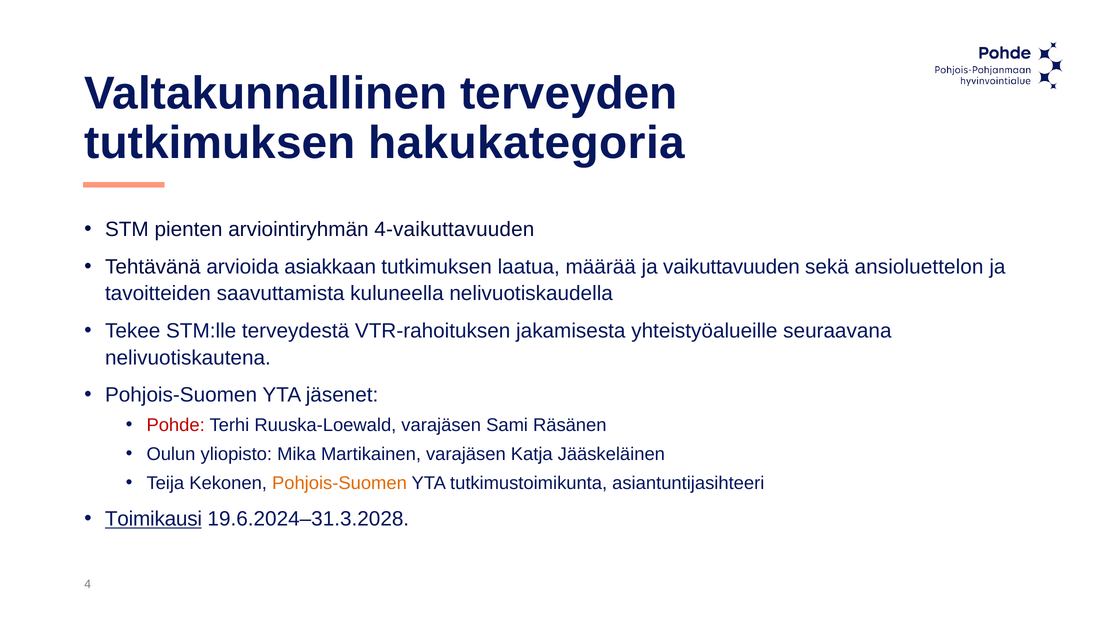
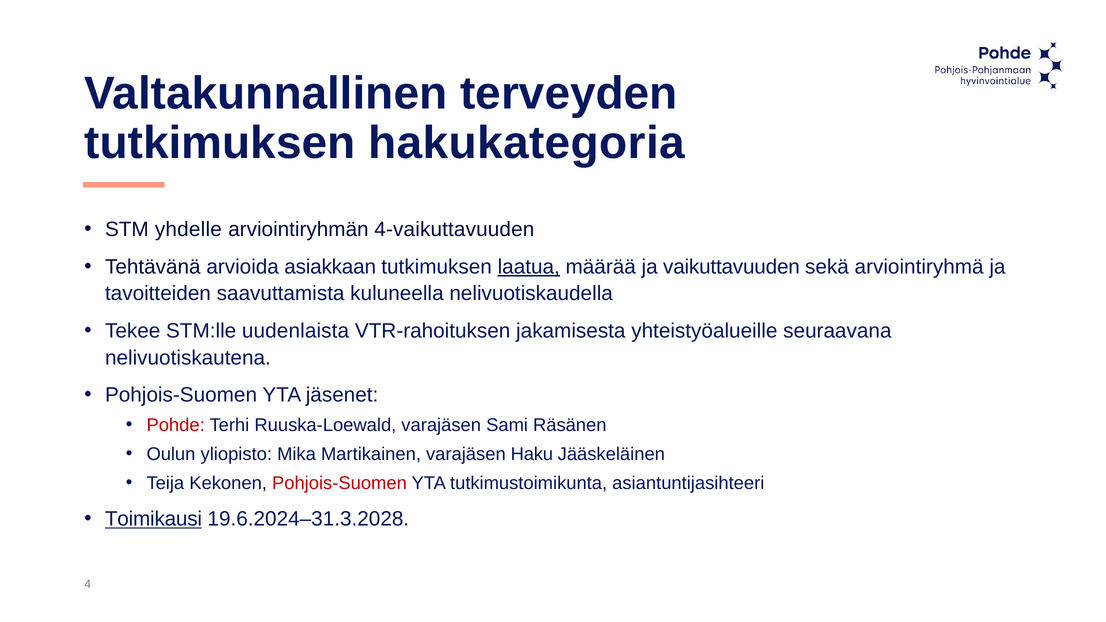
pienten: pienten -> yhdelle
laatua underline: none -> present
ansioluettelon: ansioluettelon -> arviointiryhmä
terveydestä: terveydestä -> uudenlaista
Katja: Katja -> Haku
Pohjois-Suomen at (339, 483) colour: orange -> red
